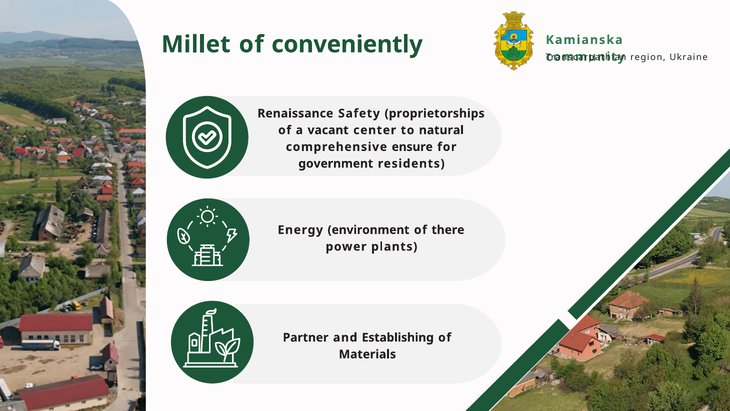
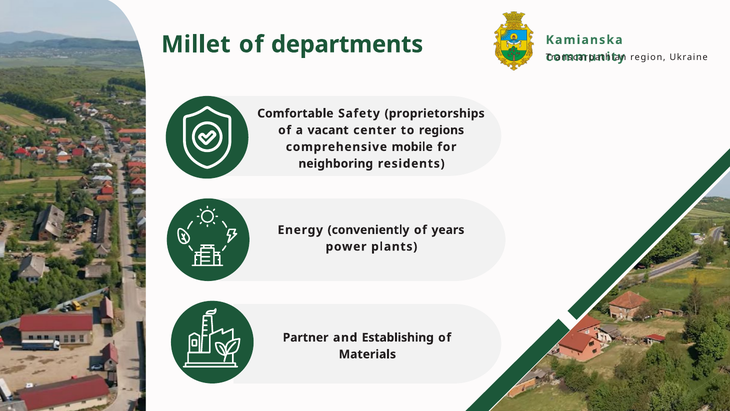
conveniently: conveniently -> departments
Renaissance: Renaissance -> Comfortable
natural: natural -> regions
ensure: ensure -> mobile
government: government -> neighboring
environment: environment -> conveniently
there: there -> years
